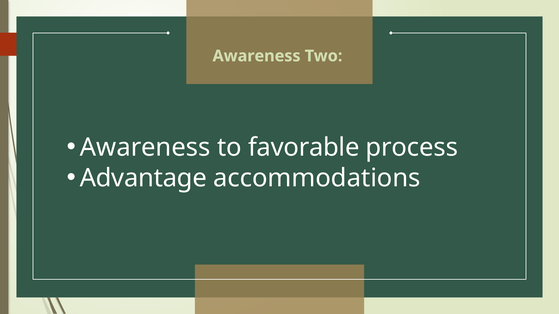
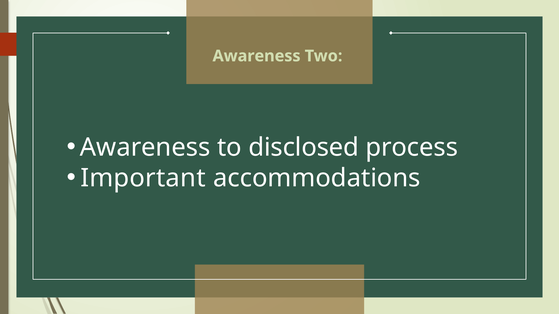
favorable: favorable -> disclosed
Advantage: Advantage -> Important
